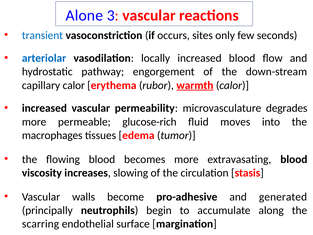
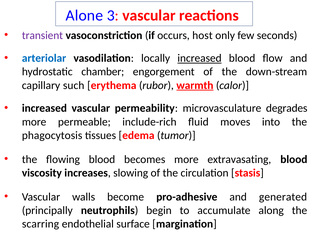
transient colour: blue -> purple
sites: sites -> host
increased at (200, 58) underline: none -> present
pathway: pathway -> chamber
capillary calor: calor -> such
glucose-rich: glucose-rich -> include-rich
macrophages: macrophages -> phagocytosis
